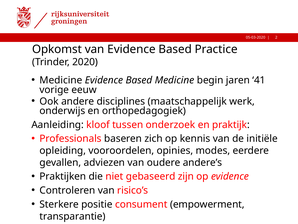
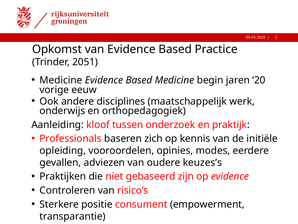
2020: 2020 -> 2051
41: 41 -> 20
andere’s: andere’s -> keuzes’s
